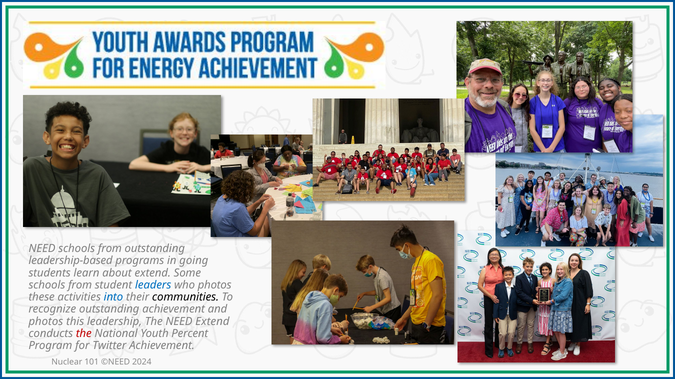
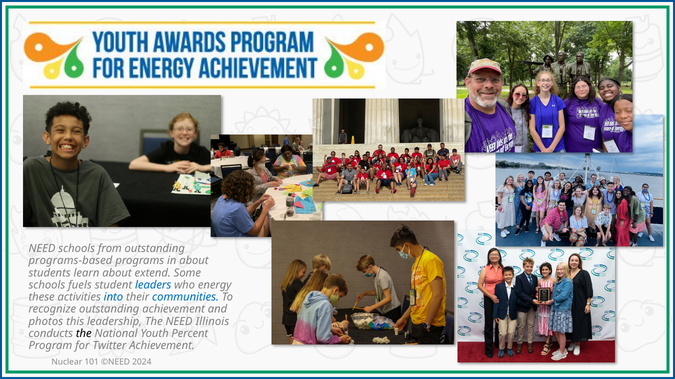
leadership-based: leadership-based -> programs-based
in going: going -> about
from at (80, 285): from -> fuels
who photos: photos -> energy
communities colour: black -> blue
NEED Extend: Extend -> Illinois
the at (84, 334) colour: red -> black
